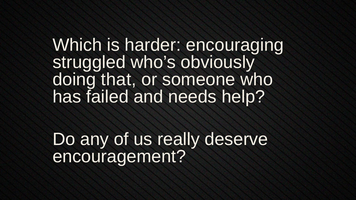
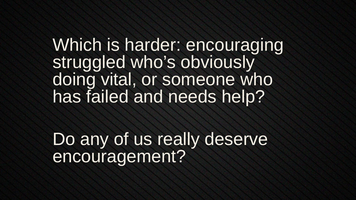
that: that -> vital
